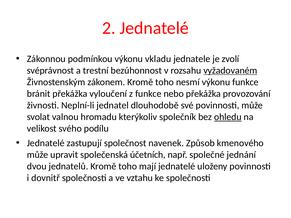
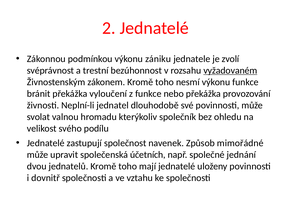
vkladu: vkladu -> zániku
ohledu underline: present -> none
kmenového: kmenového -> mimořádné
